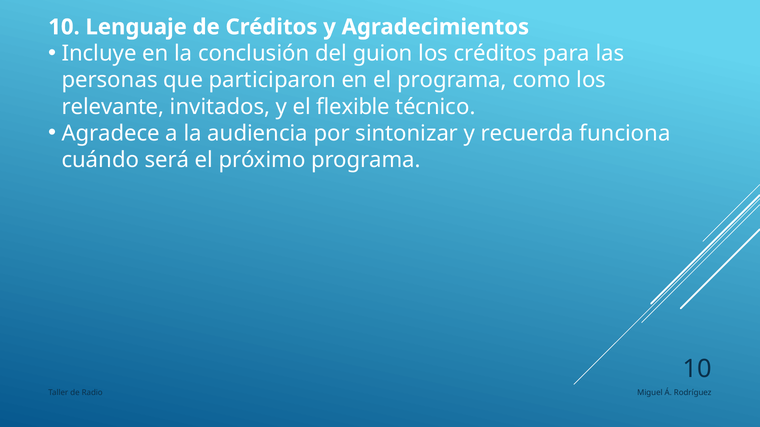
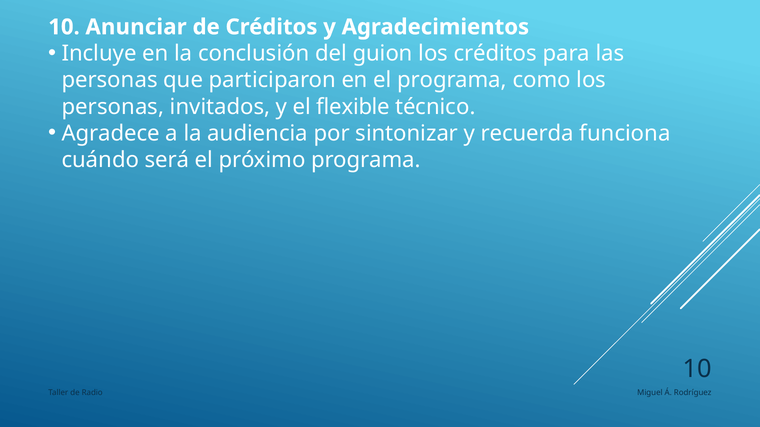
Lenguaje: Lenguaje -> Anunciar
relevante at (113, 107): relevante -> personas
